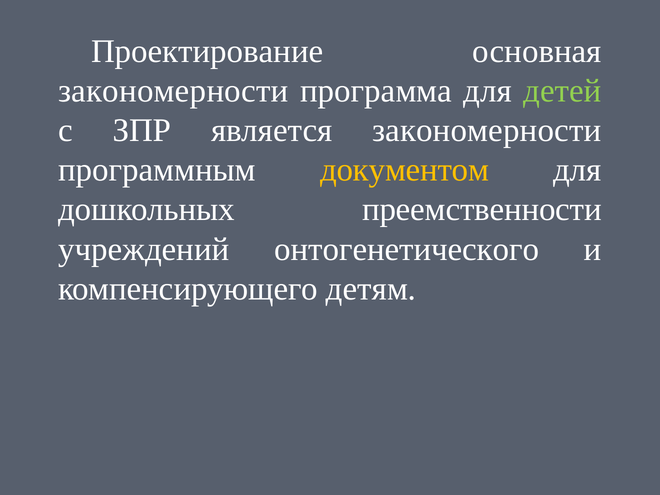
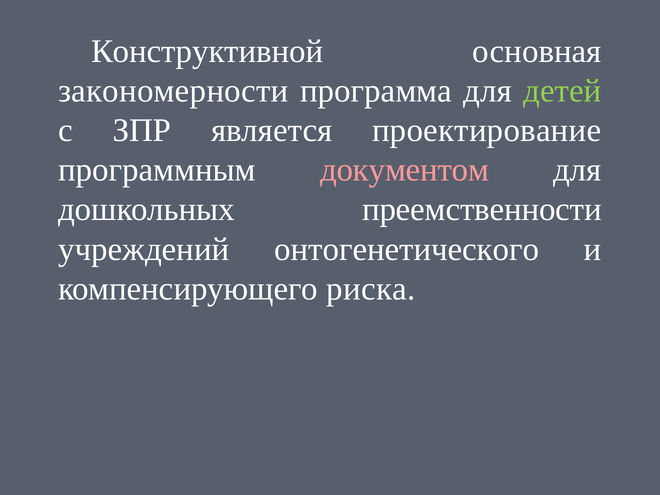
Проектирование: Проектирование -> Конструктивной
является закономерности: закономерности -> проектирование
документом colour: yellow -> pink
детям: детям -> риска
